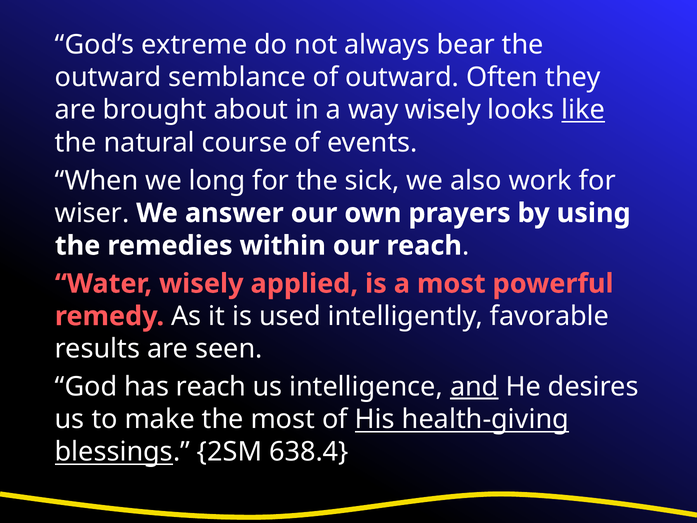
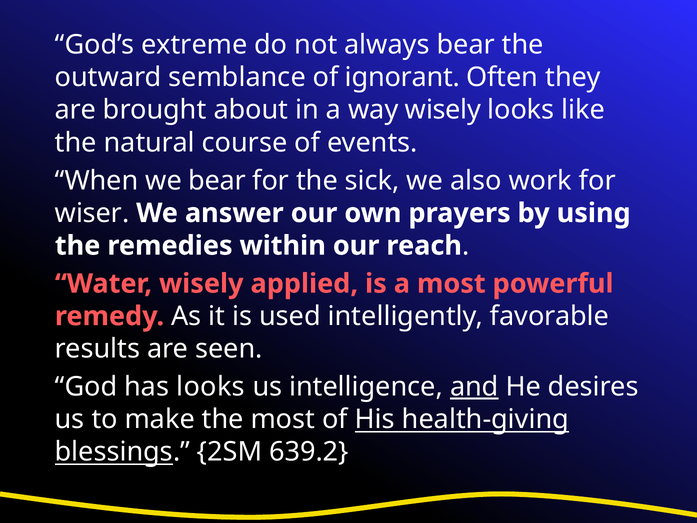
of outward: outward -> ignorant
like underline: present -> none
we long: long -> bear
has reach: reach -> looks
638.4: 638.4 -> 639.2
